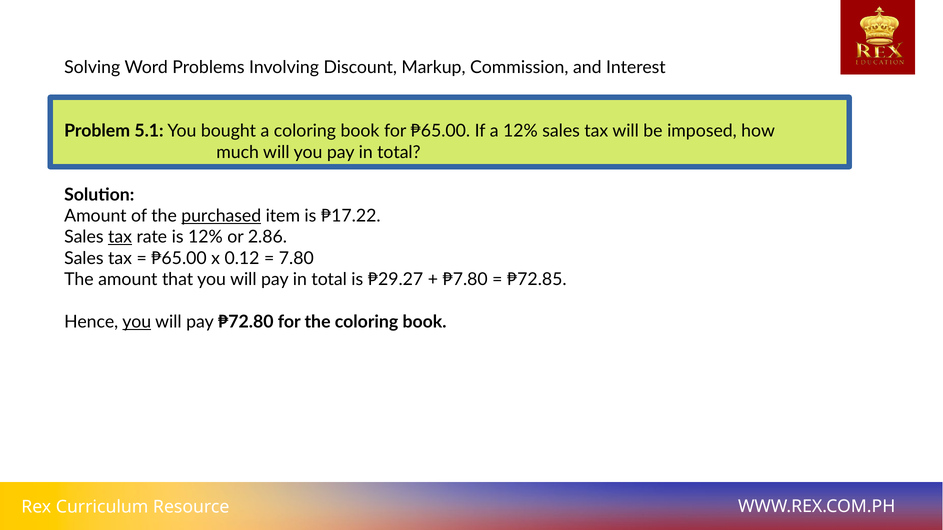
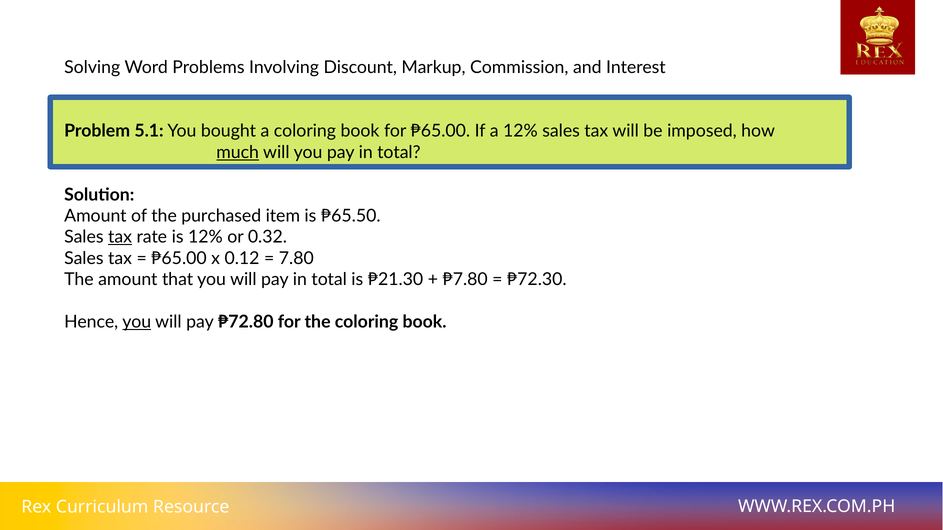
much underline: none -> present
purchased underline: present -> none
₱17.22: ₱17.22 -> ₱65.50
2.86: 2.86 -> 0.32
₱29.27: ₱29.27 -> ₱21.30
₱72.85: ₱72.85 -> ₱72.30
